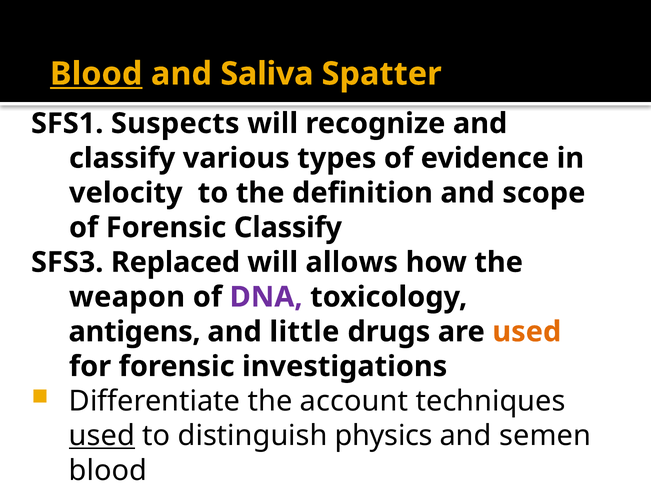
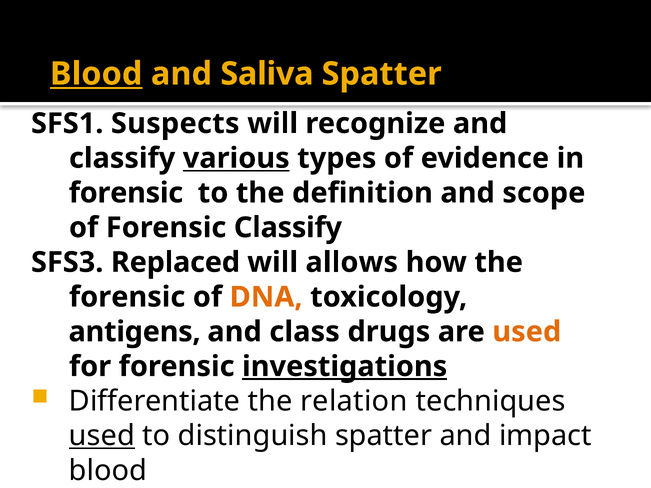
various underline: none -> present
velocity at (126, 193): velocity -> forensic
weapon at (127, 297): weapon -> forensic
DNA colour: purple -> orange
little: little -> class
investigations underline: none -> present
account: account -> relation
distinguish physics: physics -> spatter
semen: semen -> impact
